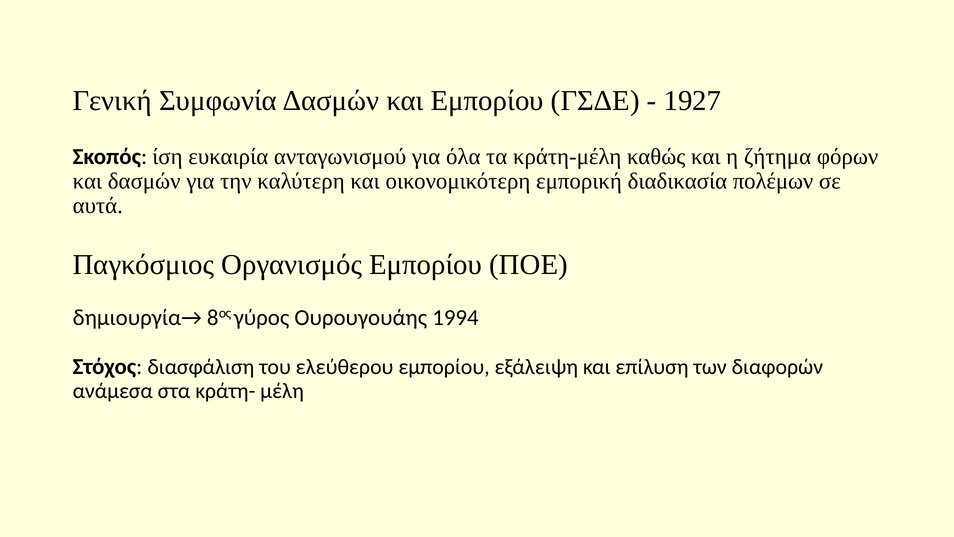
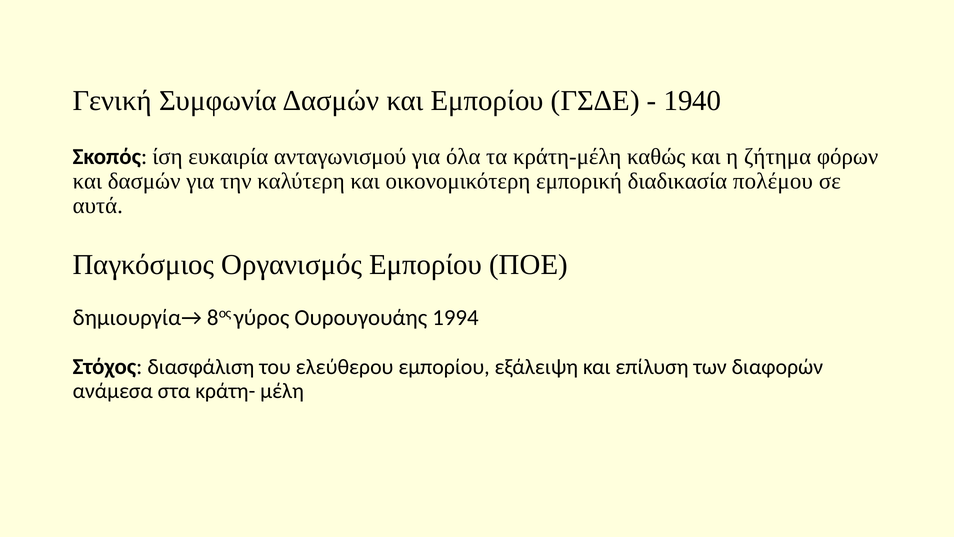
1927: 1927 -> 1940
πολέμων: πολέμων -> πολέμου
